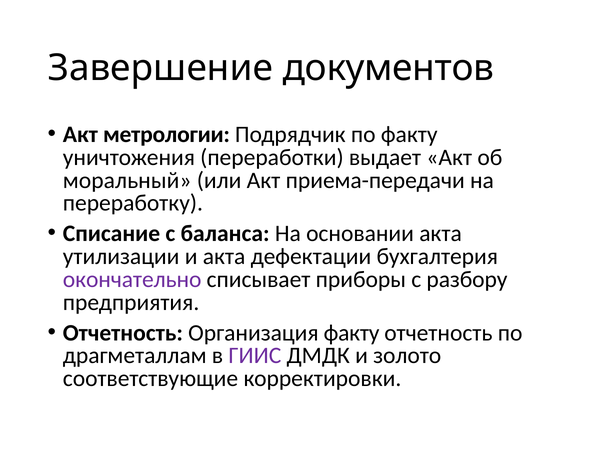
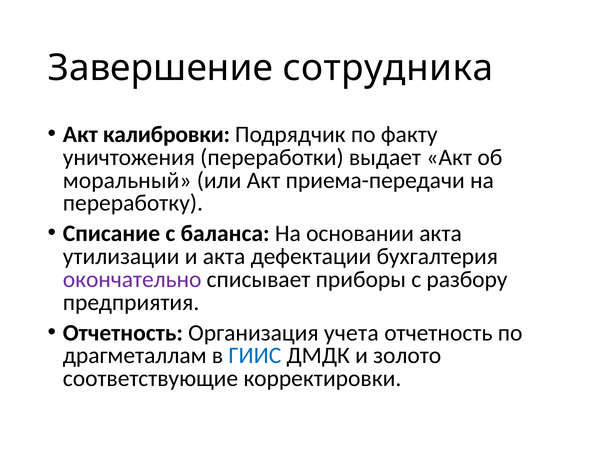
документов: документов -> сотрудника
метрологии: метрологии -> калибровки
Организация факту: факту -> учета
ГИИС colour: purple -> blue
